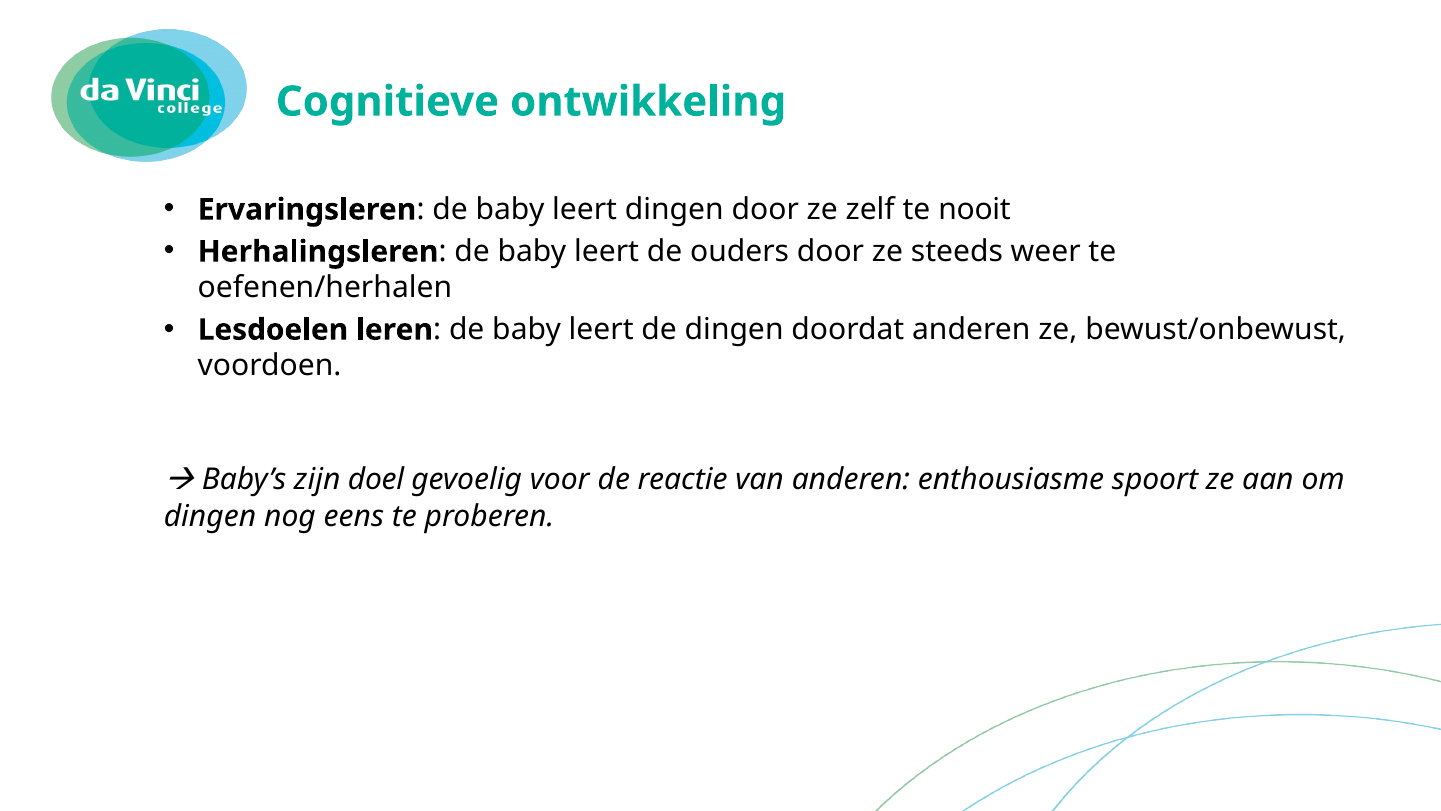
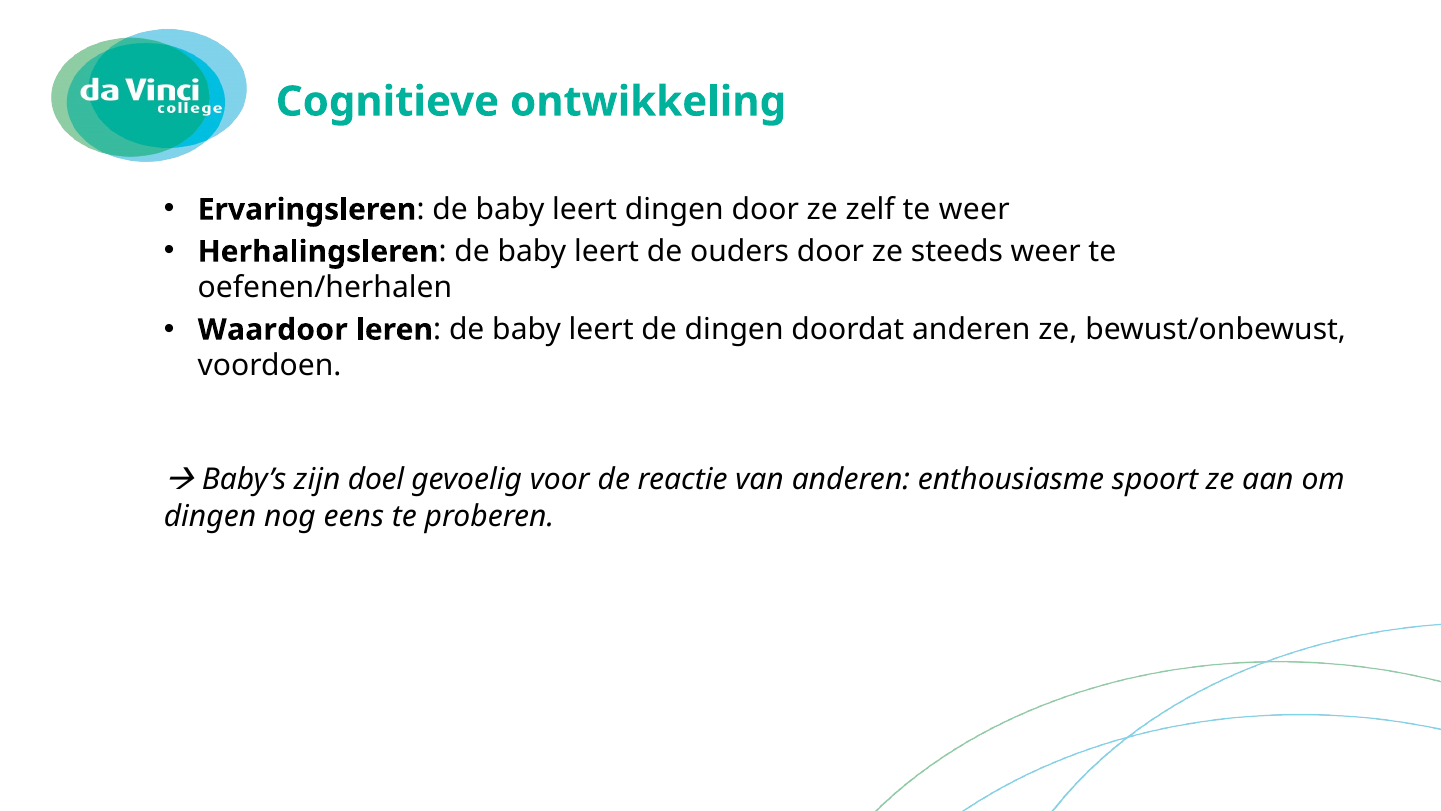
te nooit: nooit -> weer
Lesdoelen: Lesdoelen -> Waardoor
